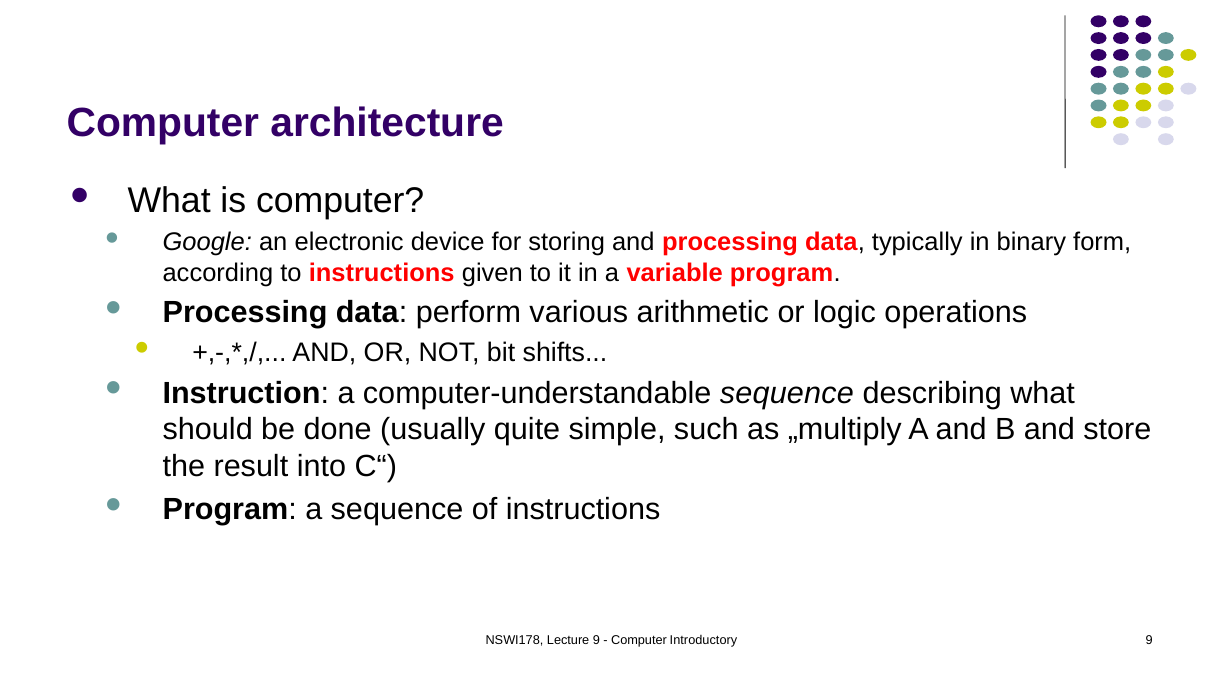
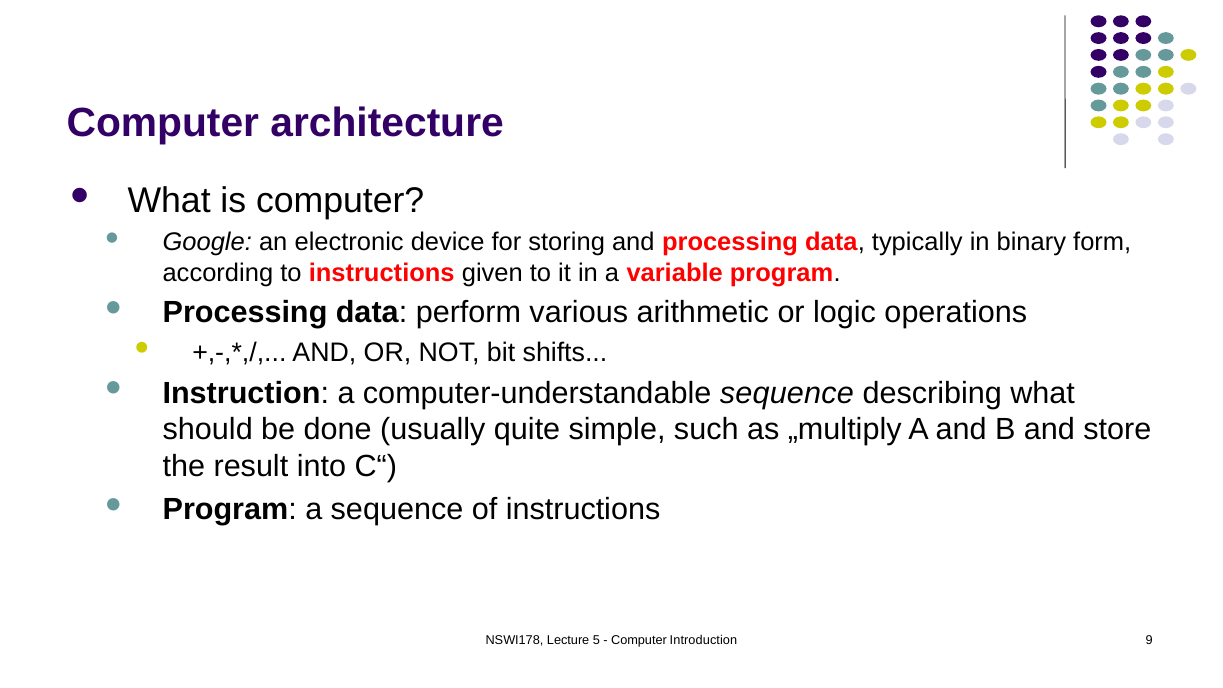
Lecture 9: 9 -> 5
Introductory: Introductory -> Introduction
